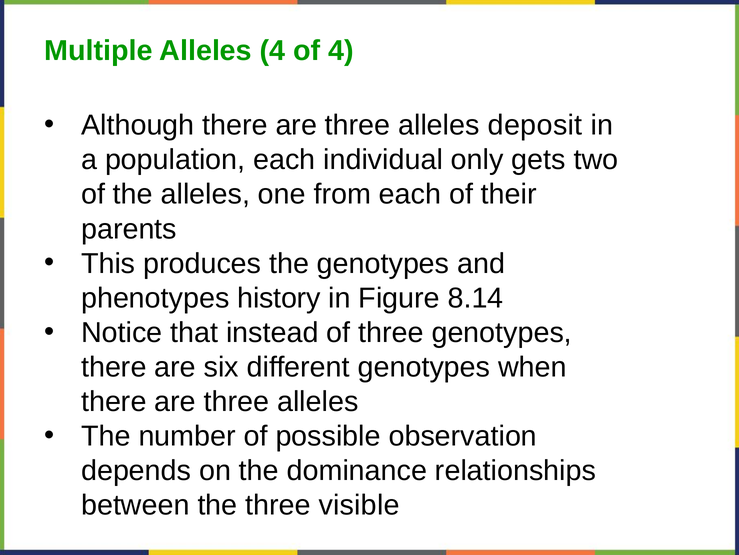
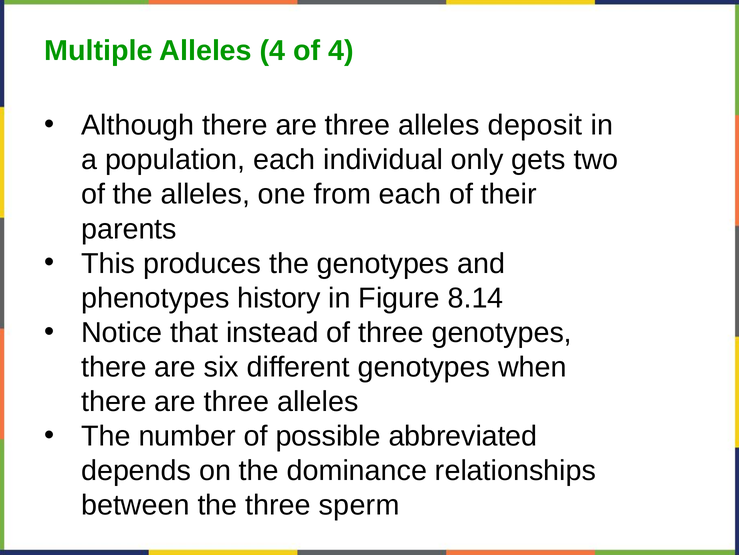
observation: observation -> abbreviated
visible: visible -> sperm
